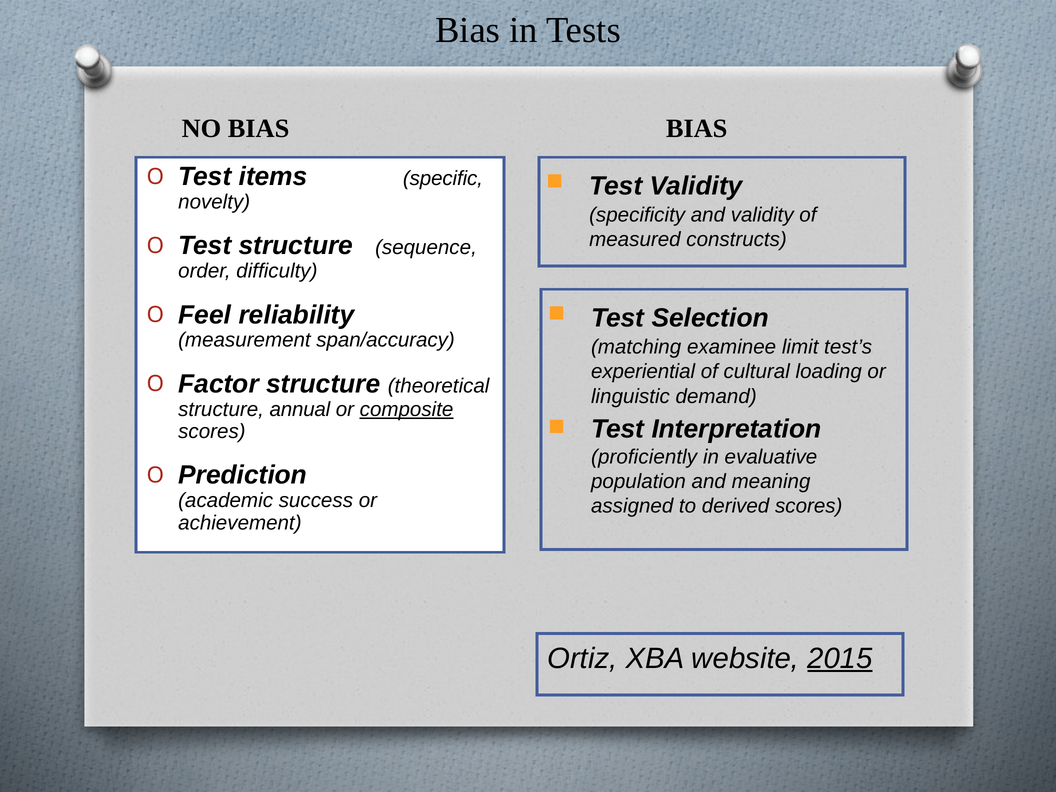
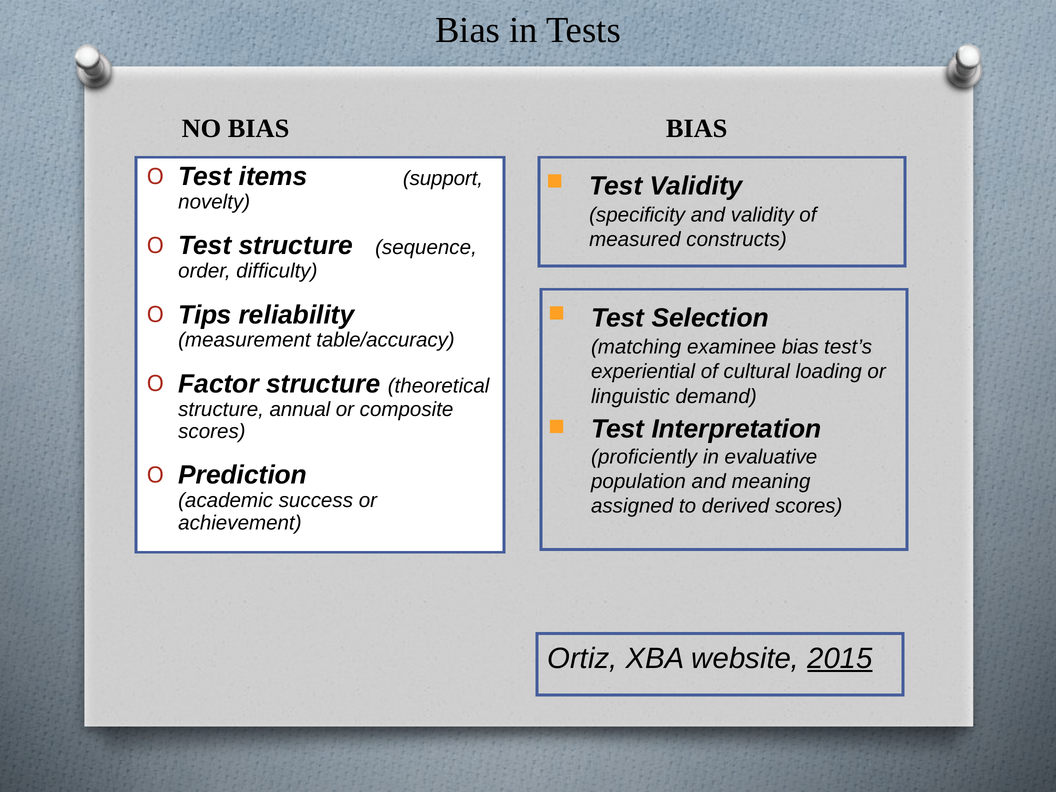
specific: specific -> support
Feel: Feel -> Tips
span/accuracy: span/accuracy -> table/accuracy
examinee limit: limit -> bias
composite underline: present -> none
